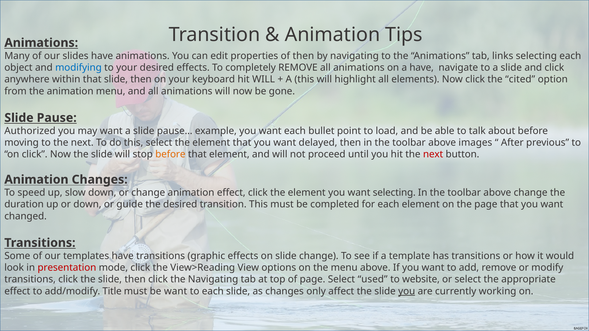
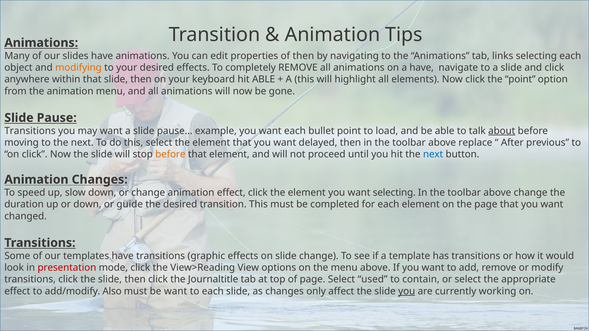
modifying colour: blue -> orange
hit WILL: WILL -> ABLE
the cited: cited -> point
Authorized at (30, 131): Authorized -> Transitions
about underline: none -> present
images: images -> replace
next at (433, 155) colour: red -> blue
the Navigating: Navigating -> Journaltitle
website: website -> contain
Title: Title -> Also
